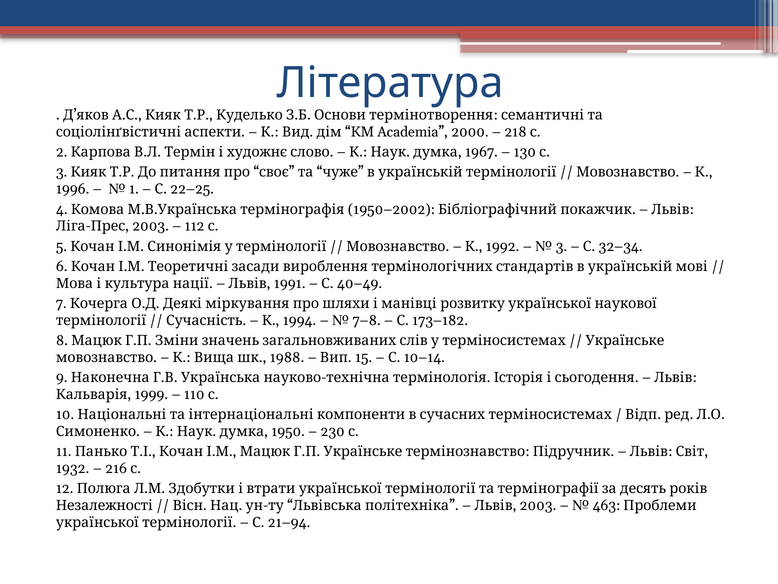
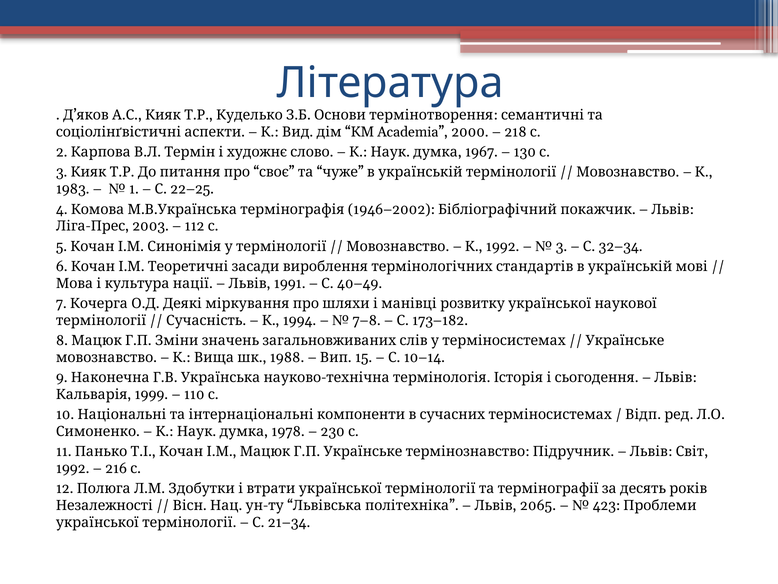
1996: 1996 -> 1983
1950–2002: 1950–2002 -> 1946–2002
1950: 1950 -> 1978
1932 at (73, 468): 1932 -> 1992
2003 at (538, 505): 2003 -> 2065
463: 463 -> 423
21–94: 21–94 -> 21–34
